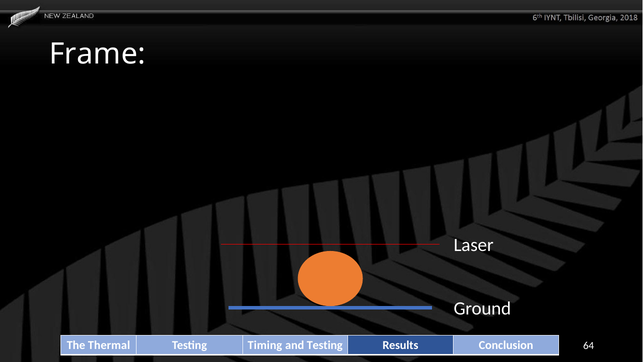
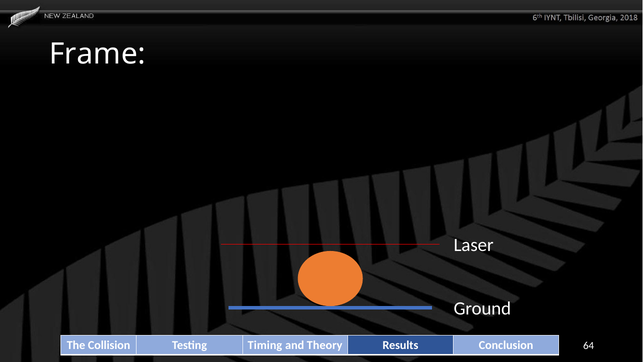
Thermal: Thermal -> Collision
and Testing: Testing -> Theory
